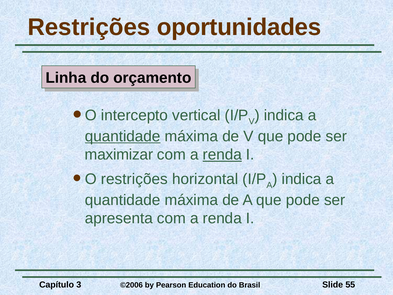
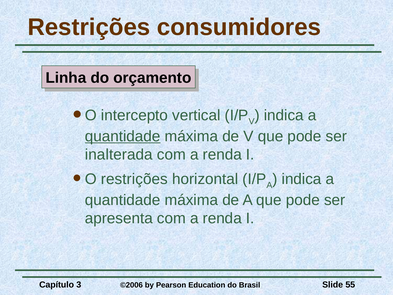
oportunidades: oportunidades -> consumidores
maximizar: maximizar -> inalterada
renda at (222, 155) underline: present -> none
